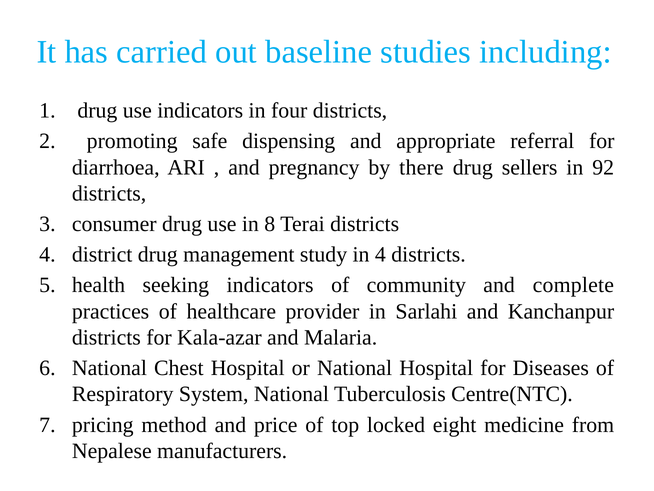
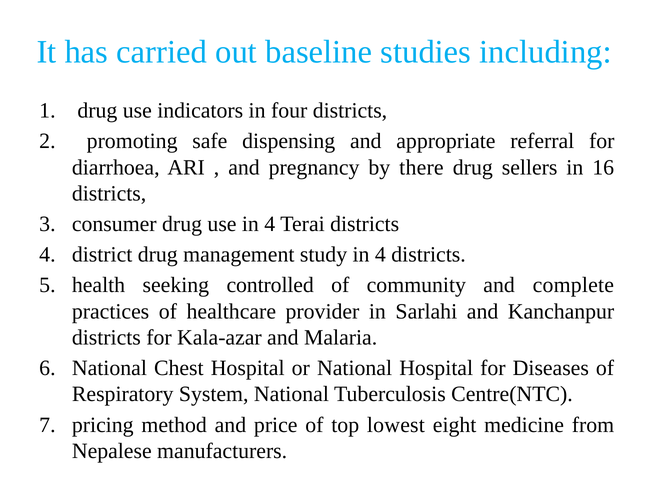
92: 92 -> 16
use in 8: 8 -> 4
seeking indicators: indicators -> controlled
locked: locked -> lowest
